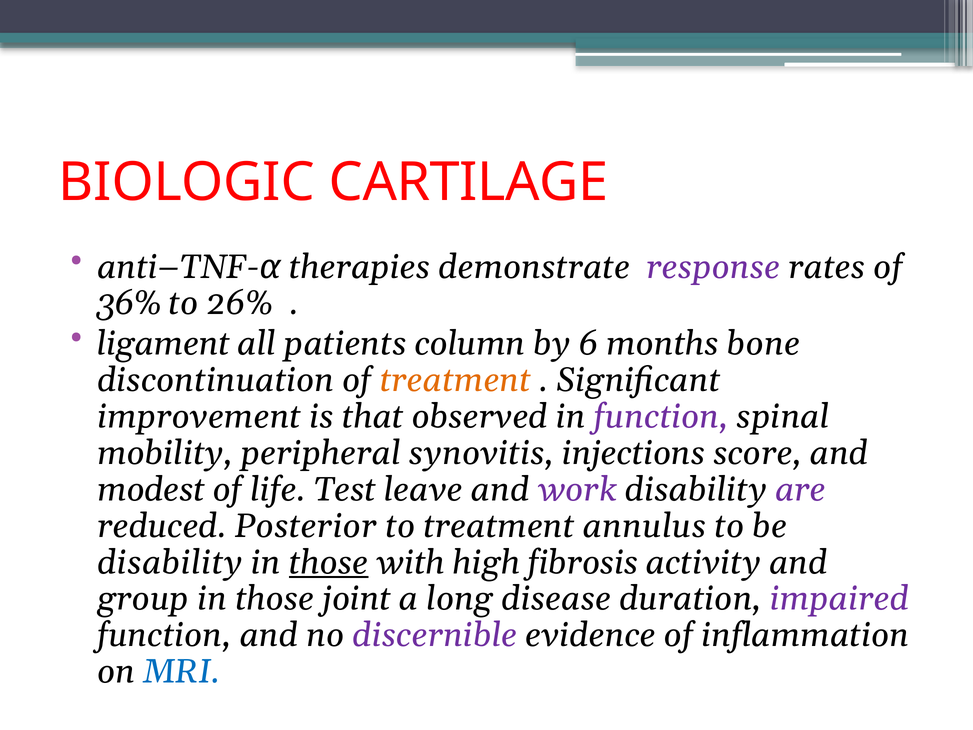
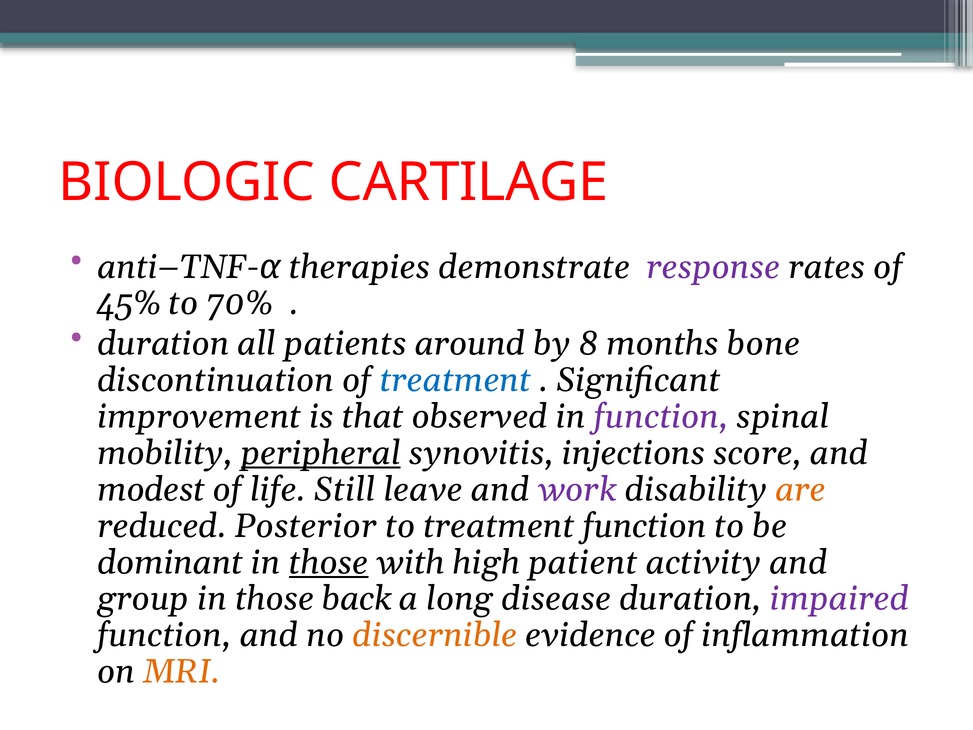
36%: 36% -> 45%
26%: 26% -> 70%
ligament at (163, 343): ligament -> duration
column: column -> around
6: 6 -> 8
treatment at (455, 380) colour: orange -> blue
peripheral underline: none -> present
Test: Test -> Still
are colour: purple -> orange
treatment annulus: annulus -> function
disability at (170, 562): disability -> dominant
fibrosis: fibrosis -> patient
joint: joint -> back
discernible colour: purple -> orange
MRI colour: blue -> orange
